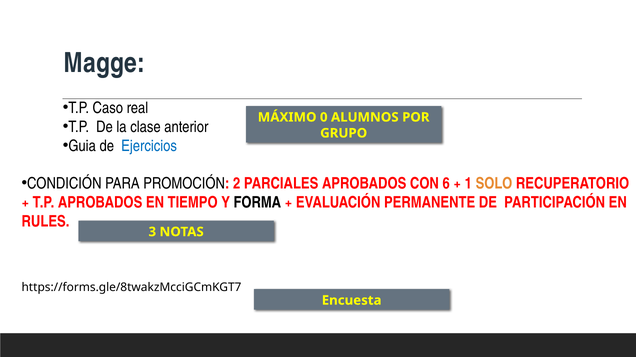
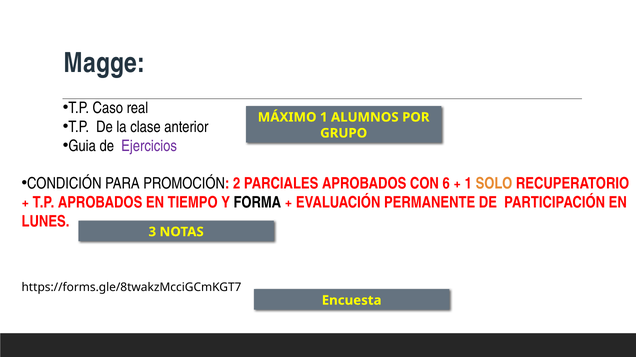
MÁXIMO 0: 0 -> 1
Ejercicios colour: blue -> purple
RULES: RULES -> LUNES
